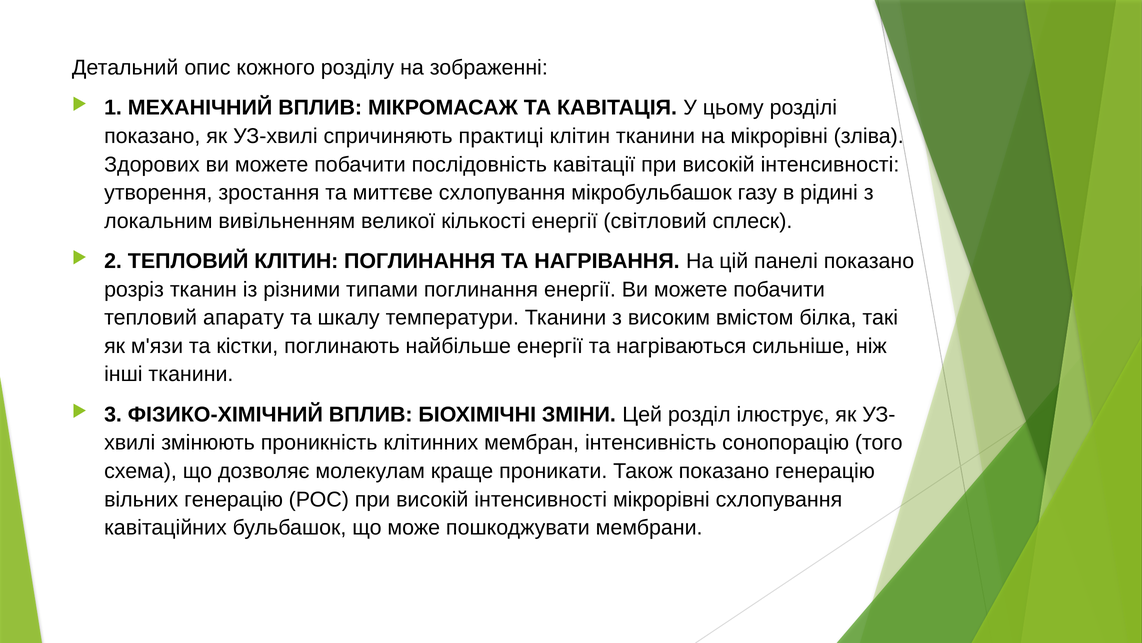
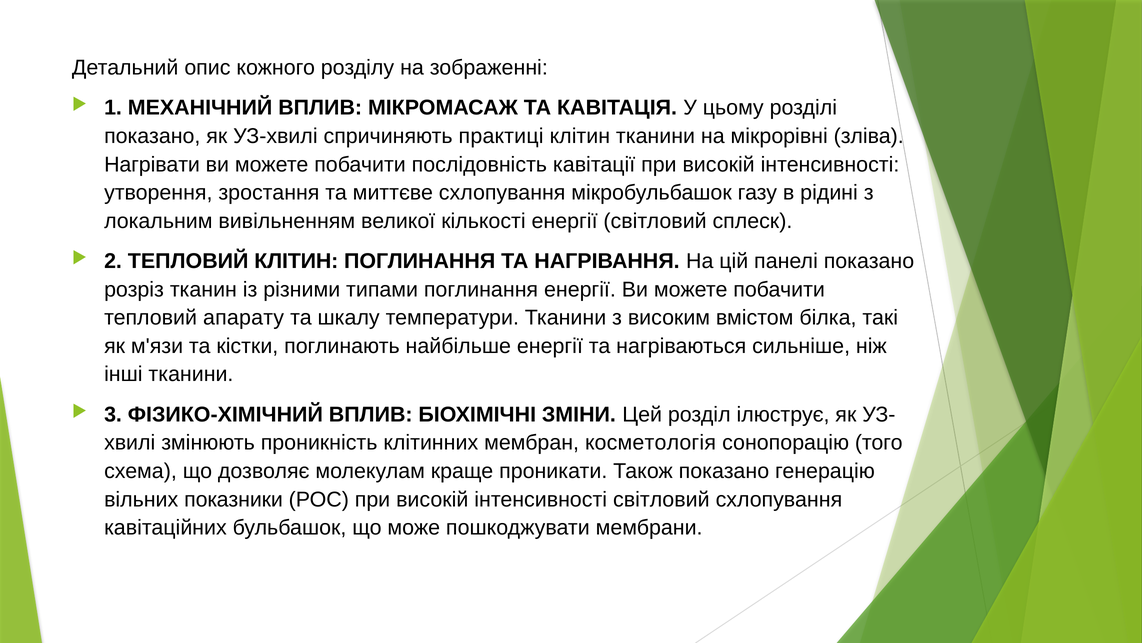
Здорових: Здорових -> Нагрівати
інтенсивність: інтенсивність -> косметологія
вільних генерацію: генерацію -> показники
інтенсивності мікрорівні: мікрорівні -> світловий
